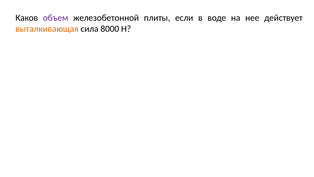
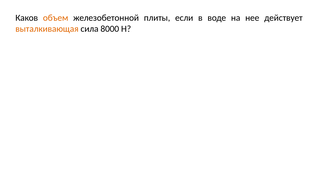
объем colour: purple -> orange
